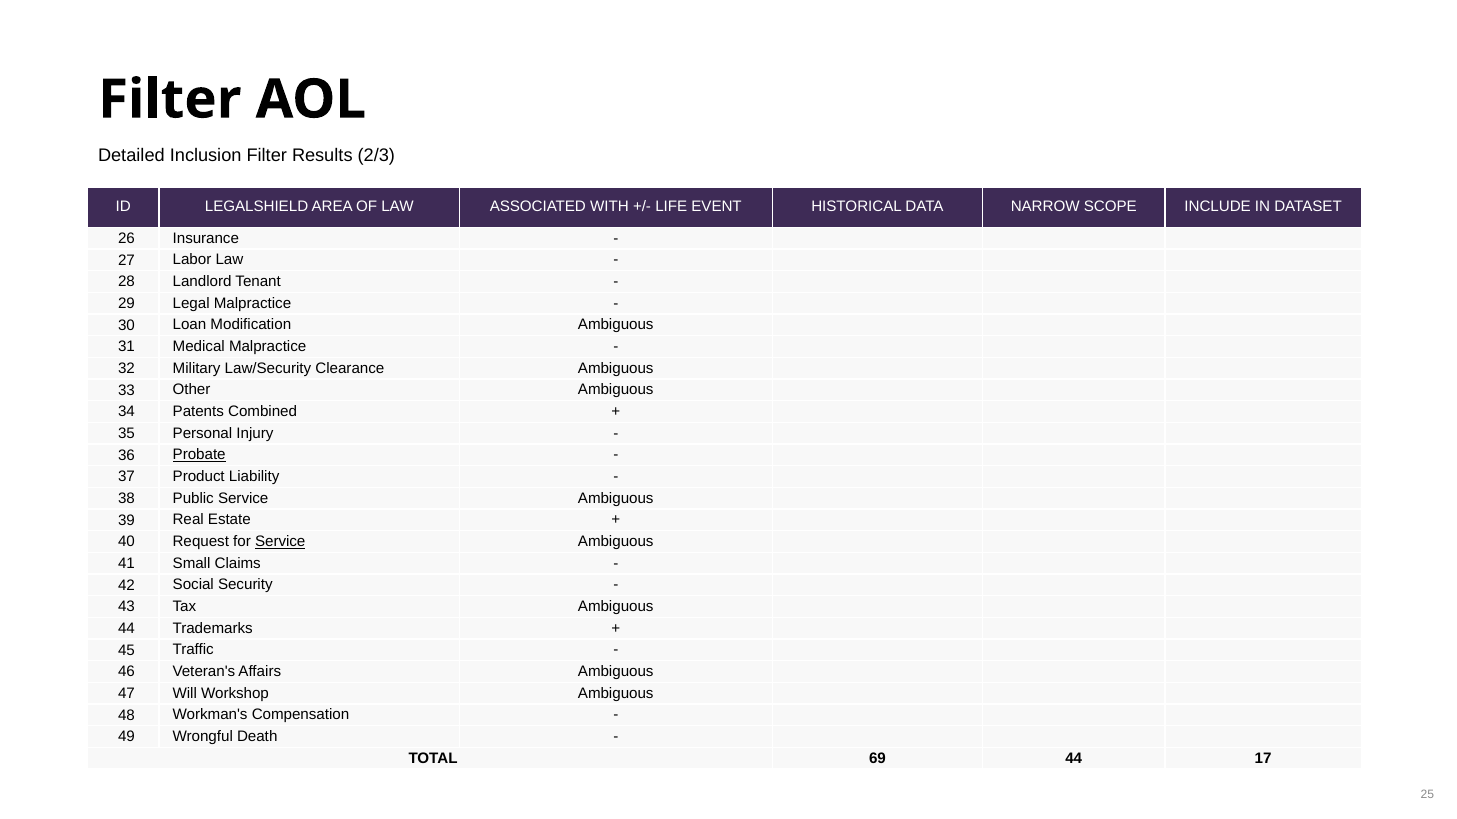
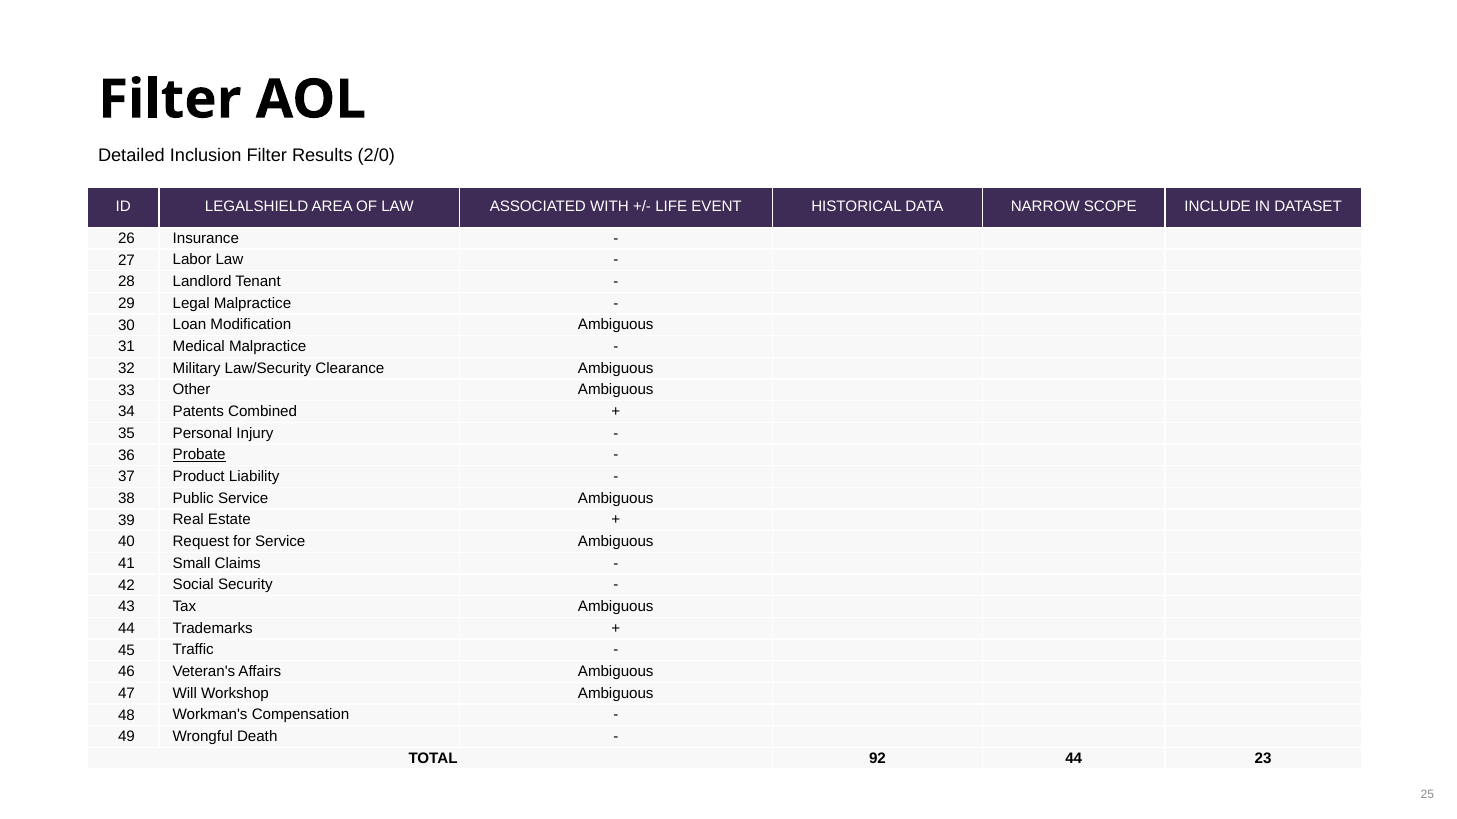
2/3: 2/3 -> 2/0
Service at (280, 542) underline: present -> none
69: 69 -> 92
17: 17 -> 23
